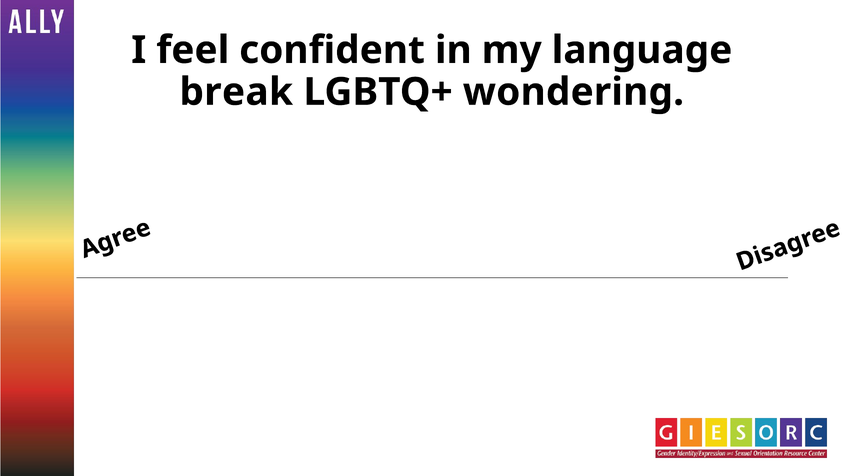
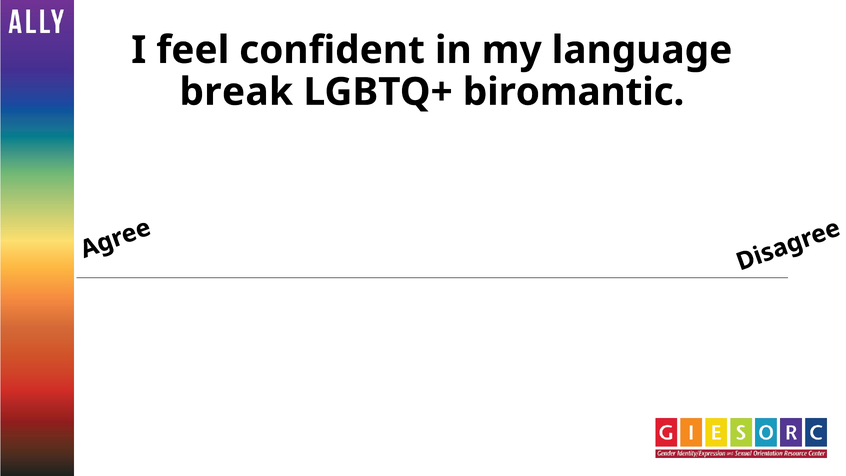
wondering: wondering -> biromantic
